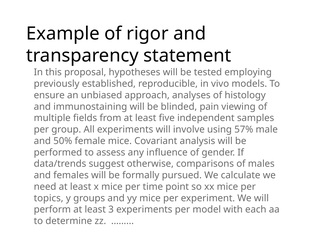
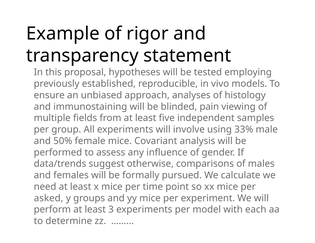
57%: 57% -> 33%
topics: topics -> asked
